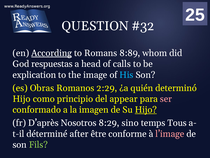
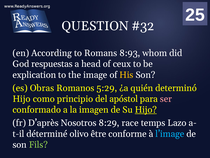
According underline: present -> none
8:89: 8:89 -> 8:93
calls: calls -> ceux
His colour: light blue -> yellow
2:29: 2:29 -> 5:29
appear: appear -> apóstol
sino: sino -> race
Tous: Tous -> Lazo
after: after -> olivo
l’image colour: pink -> light blue
